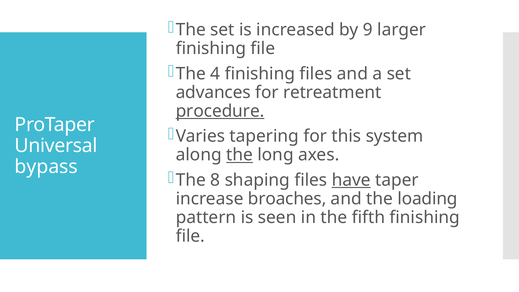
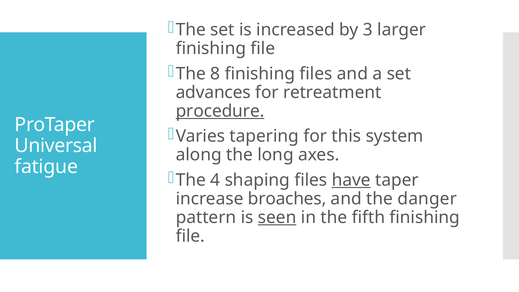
9: 9 -> 3
4: 4 -> 8
the at (240, 155) underline: present -> none
bypass: bypass -> fatigue
8: 8 -> 4
loading: loading -> danger
seen underline: none -> present
